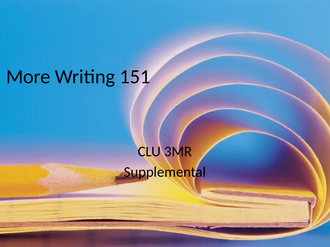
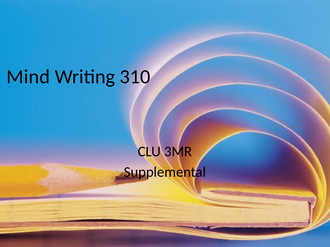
More: More -> Mind
151: 151 -> 310
